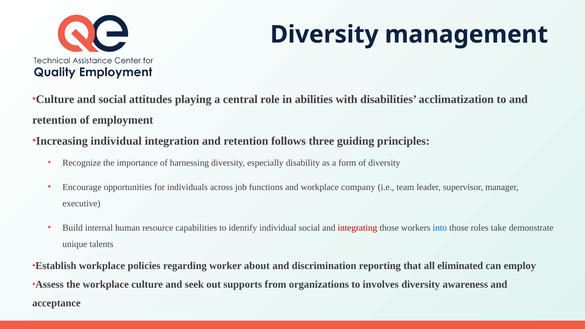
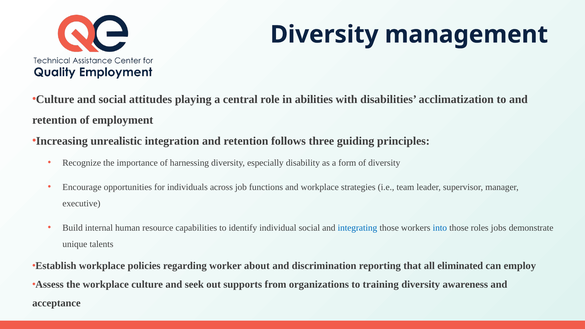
Increasing individual: individual -> unrealistic
company: company -> strategies
integrating colour: red -> blue
take: take -> jobs
involves: involves -> training
